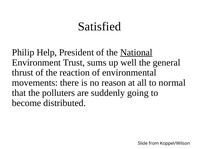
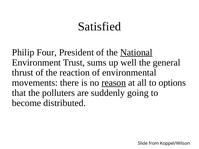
Help: Help -> Four
reason underline: none -> present
normal: normal -> options
